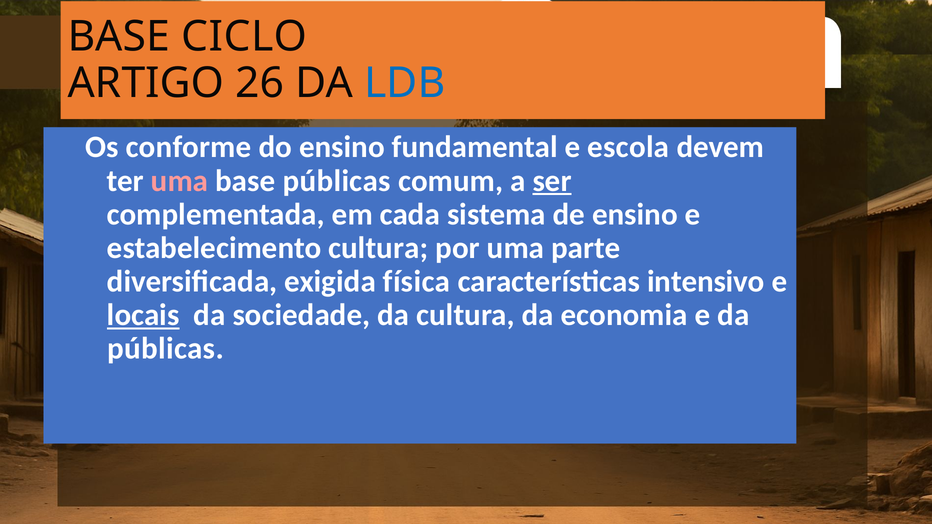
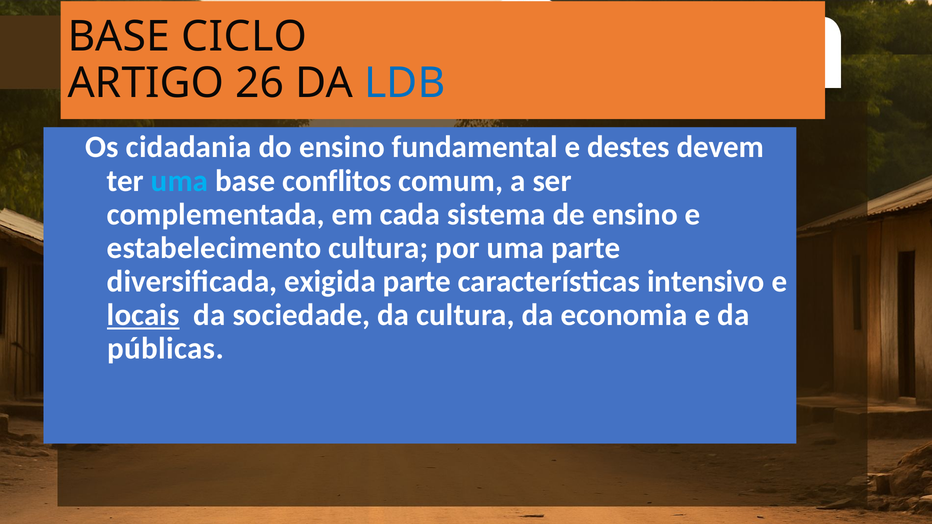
conforme: conforme -> cidadania
escola: escola -> destes
uma at (180, 181) colour: pink -> light blue
base públicas: públicas -> conflitos
ser underline: present -> none
exigida física: física -> parte
